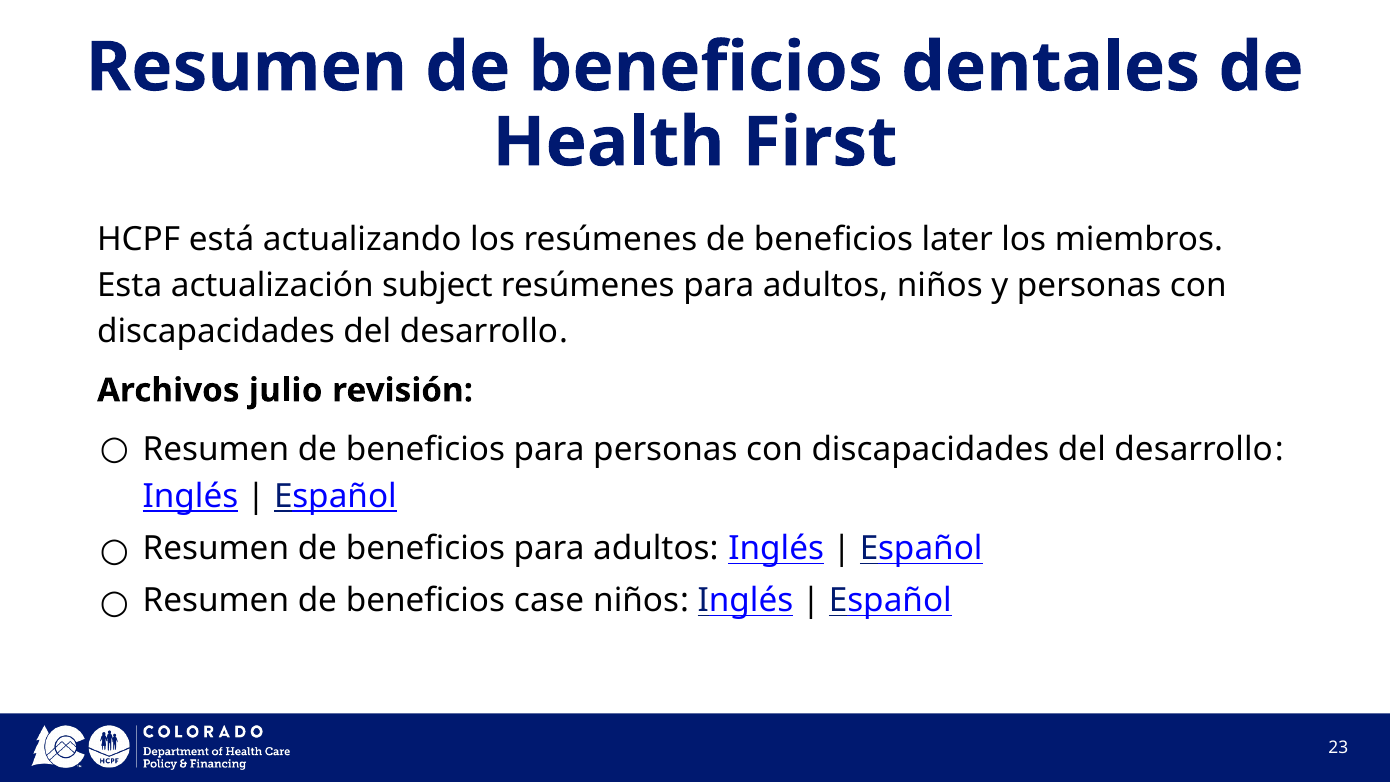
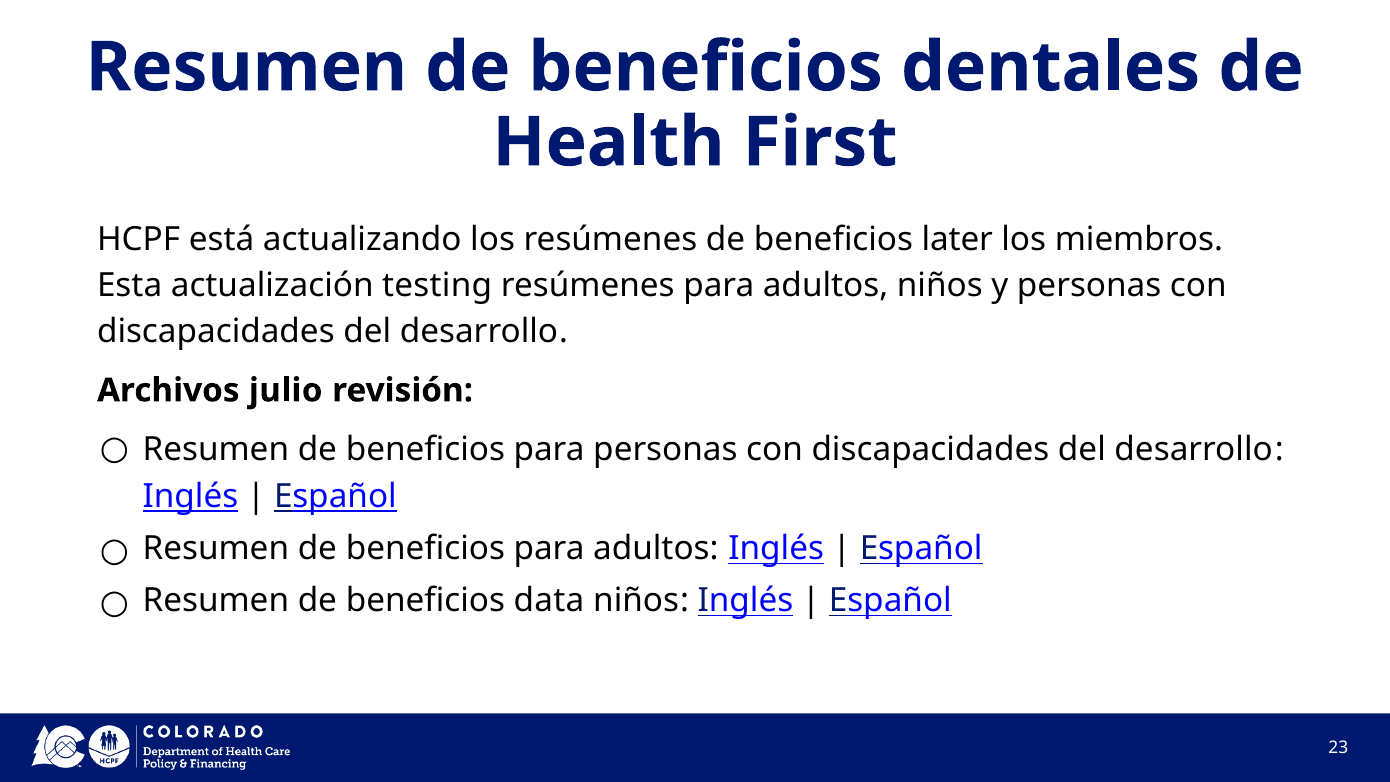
subject: subject -> testing
case: case -> data
